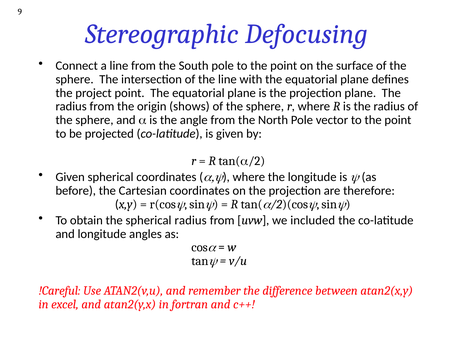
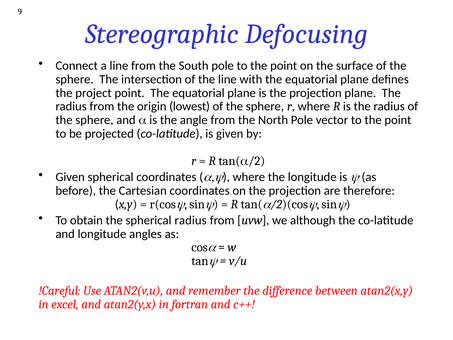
shows: shows -> lowest
included: included -> although
